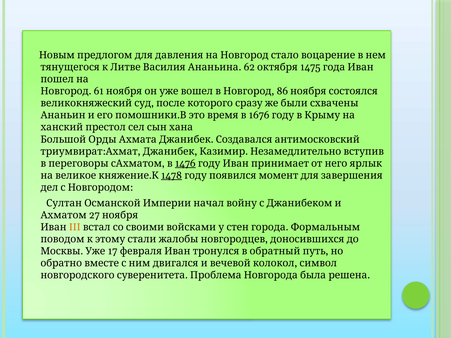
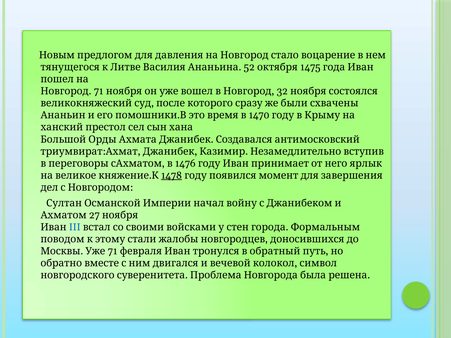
62: 62 -> 52
61 at (99, 91): 61 -> 71
86: 86 -> 32
1676: 1676 -> 1470
1476 underline: present -> none
III colour: orange -> blue
17 at (113, 251): 17 -> 71
